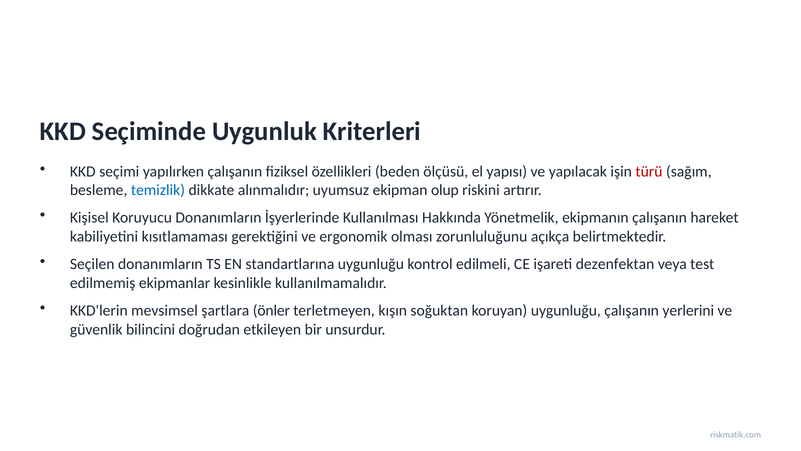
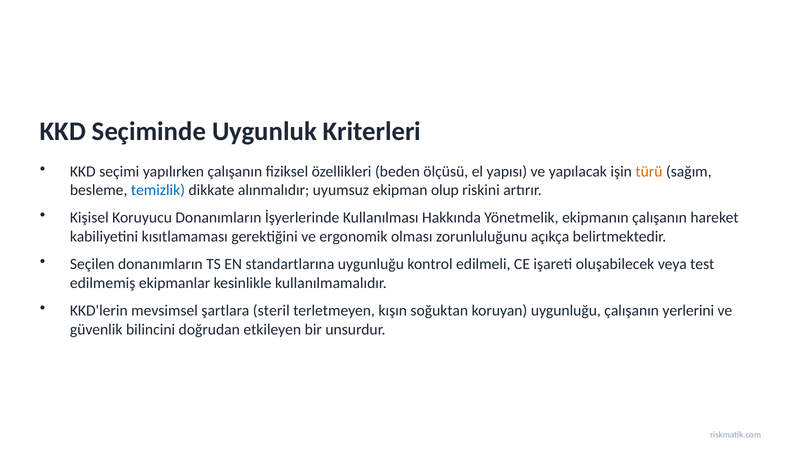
türü colour: red -> orange
dezenfektan: dezenfektan -> oluşabilecek
önler: önler -> steril
